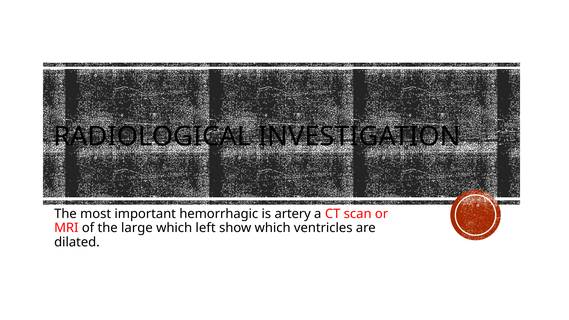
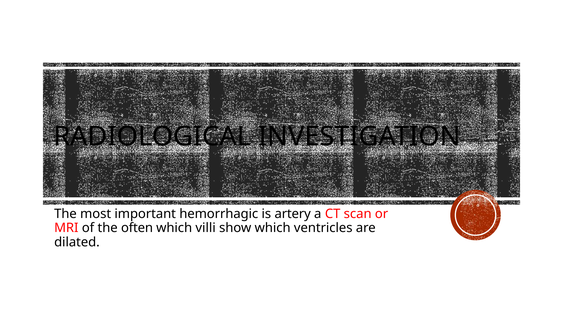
large: large -> often
left: left -> villi
